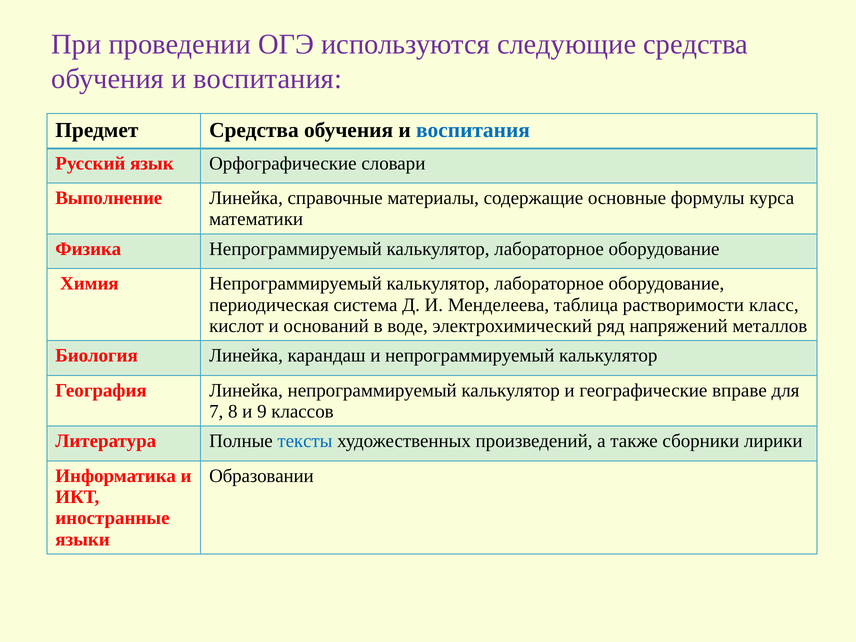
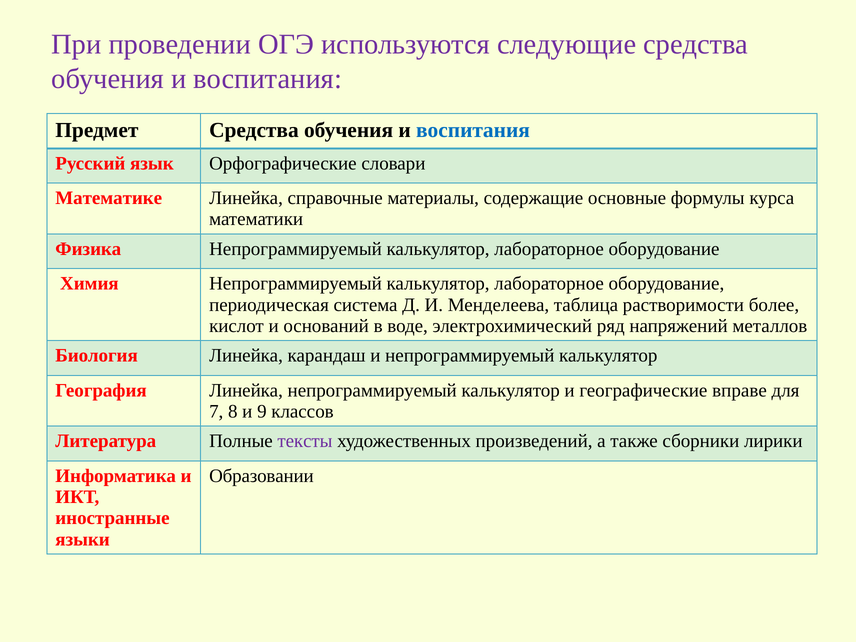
Выполнение: Выполнение -> Математике
класс: класс -> более
тексты colour: blue -> purple
